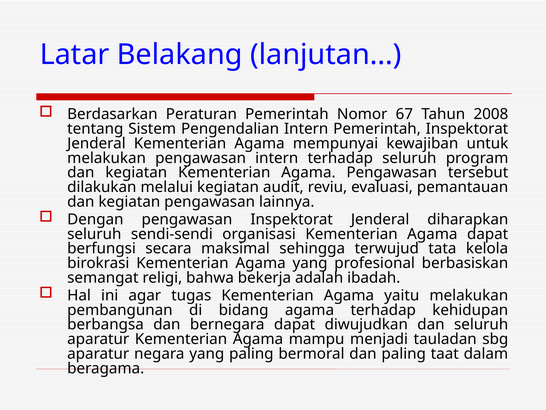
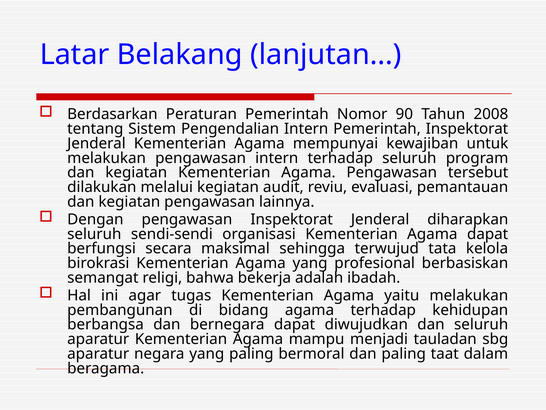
67: 67 -> 90
